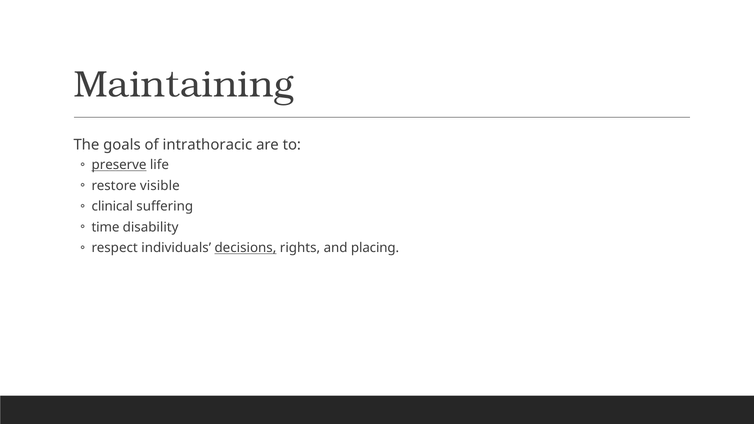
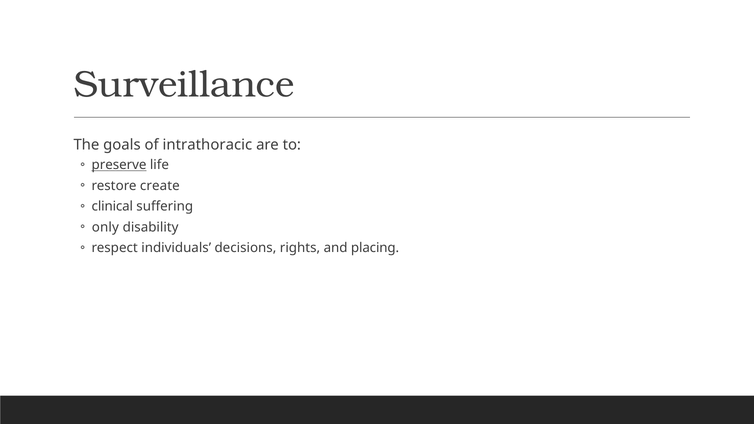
Maintaining: Maintaining -> Surveillance
visible: visible -> create
time: time -> only
decisions underline: present -> none
